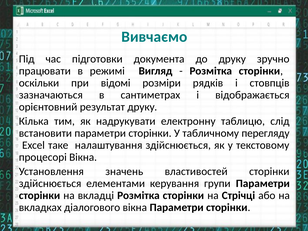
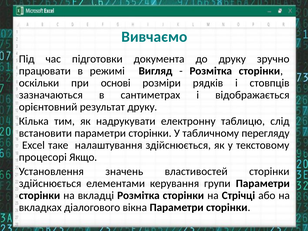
відомі: відомі -> основі
процесорі Вікна: Вікна -> Якщо
